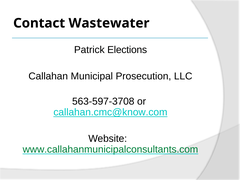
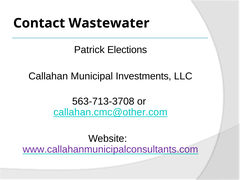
Prosecution: Prosecution -> Investments
563-597-3708: 563-597-3708 -> 563-713-3708
callahan.cmc@know.com: callahan.cmc@know.com -> callahan.cmc@other.com
www.callahanmunicipalconsultants.com colour: green -> purple
